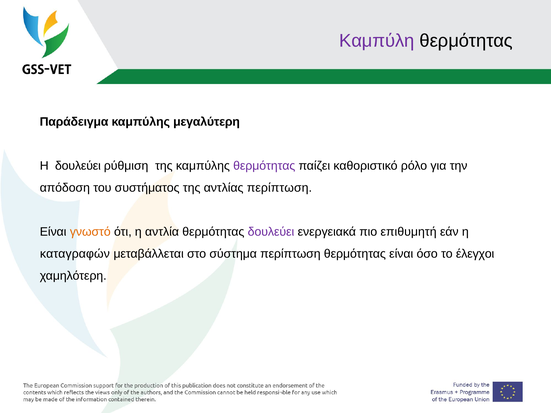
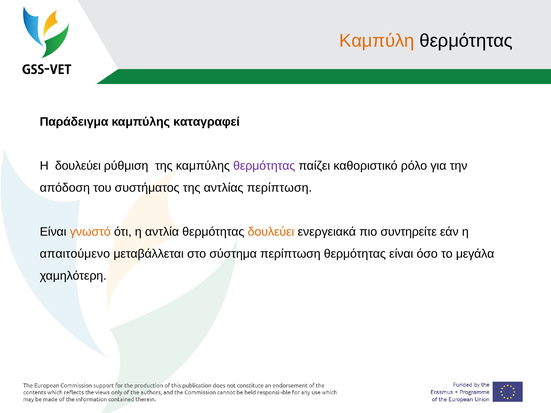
Καμπύλη colour: purple -> orange
μεγαλύτερη: μεγαλύτερη -> καταγραφεί
δουλεύει at (271, 232) colour: purple -> orange
επιθυμητή: επιθυμητή -> συντηρείτε
καταγραφών: καταγραφών -> απαιτούμενο
έλεγχοι: έλεγχοι -> μεγάλα
